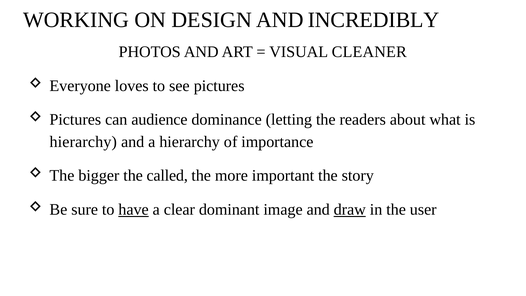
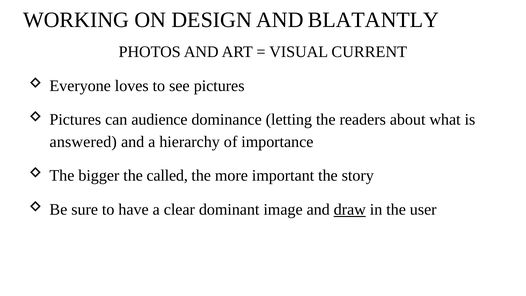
INCREDIBLY: INCREDIBLY -> BLATANTLY
CLEANER: CLEANER -> CURRENT
hierarchy at (83, 142): hierarchy -> answered
have underline: present -> none
